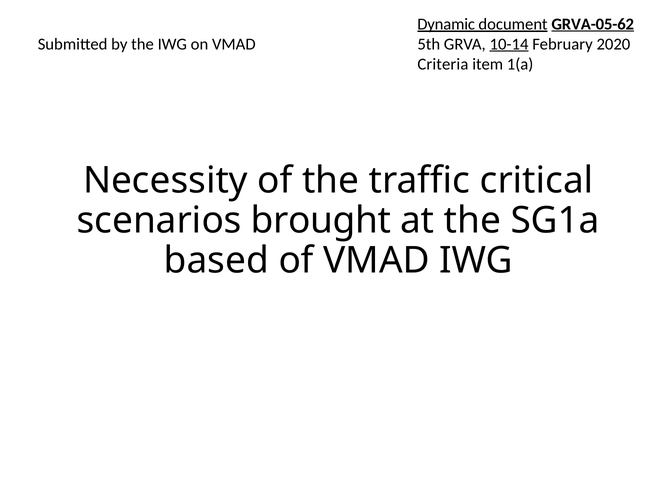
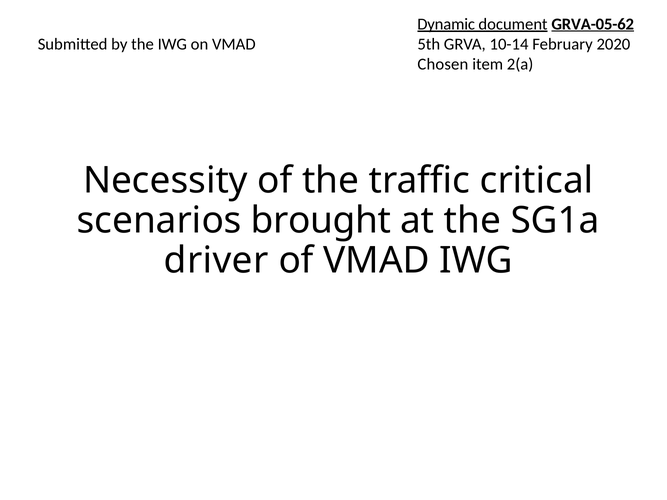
10-14 underline: present -> none
Criteria: Criteria -> Chosen
1(a: 1(a -> 2(a
based: based -> driver
